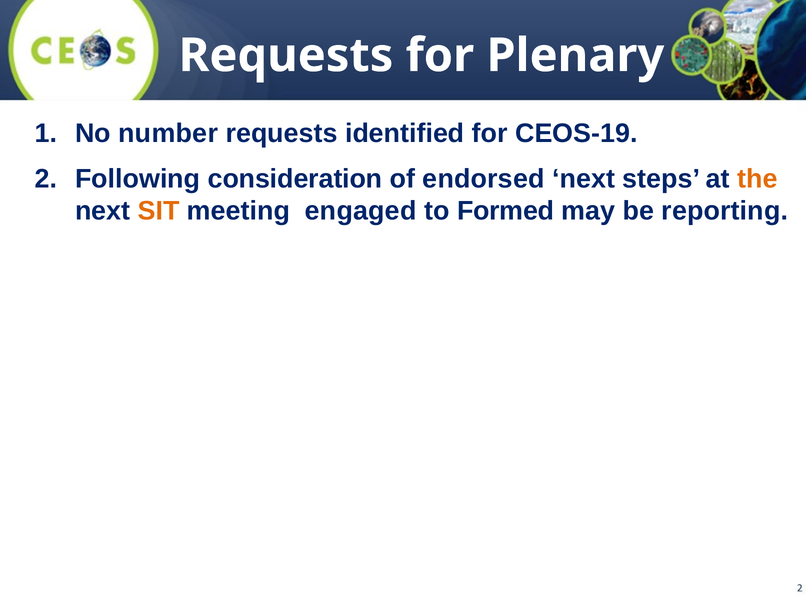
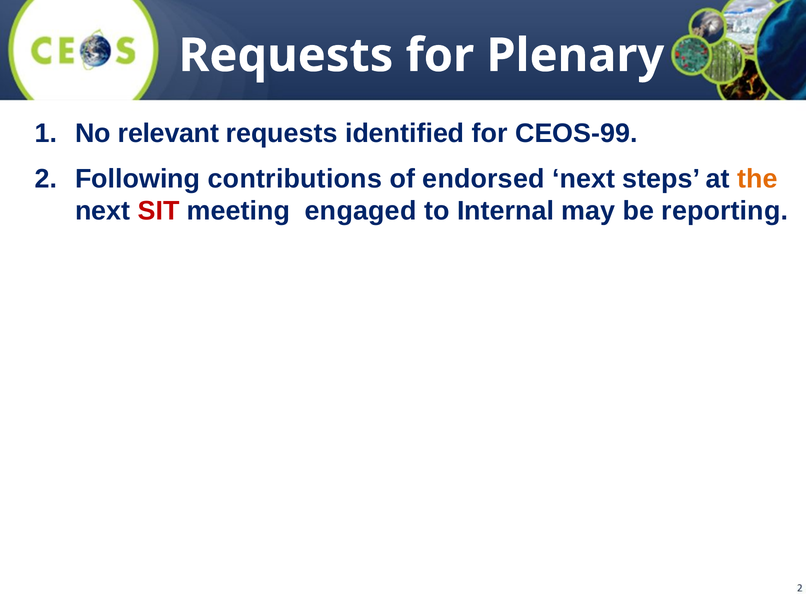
number: number -> relevant
CEOS-19: CEOS-19 -> CEOS-99
consideration: consideration -> contributions
SIT colour: orange -> red
Formed: Formed -> Internal
